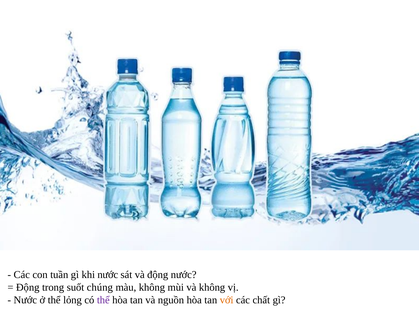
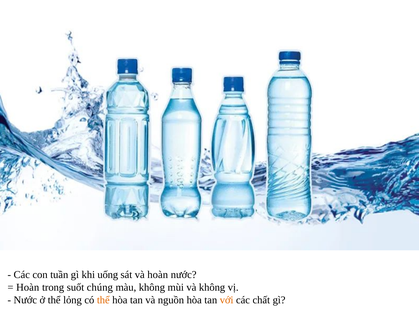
khi nước: nước -> uống
và động: động -> hoàn
Động at (28, 288): Động -> Hoàn
thể at (103, 300) colour: purple -> orange
